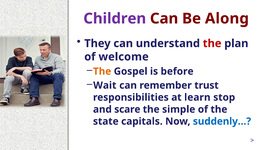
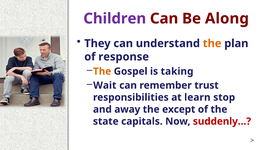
the at (212, 43) colour: red -> orange
welcome: welcome -> response
before: before -> taking
scare: scare -> away
simple: simple -> except
suddenly… colour: blue -> red
